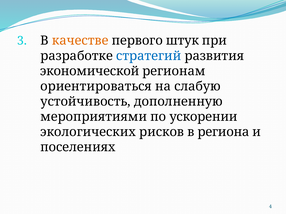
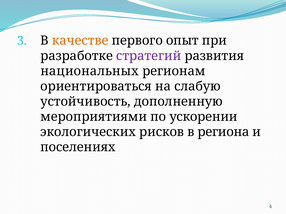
штук: штук -> опыт
стратегий colour: blue -> purple
экономической: экономической -> национальных
